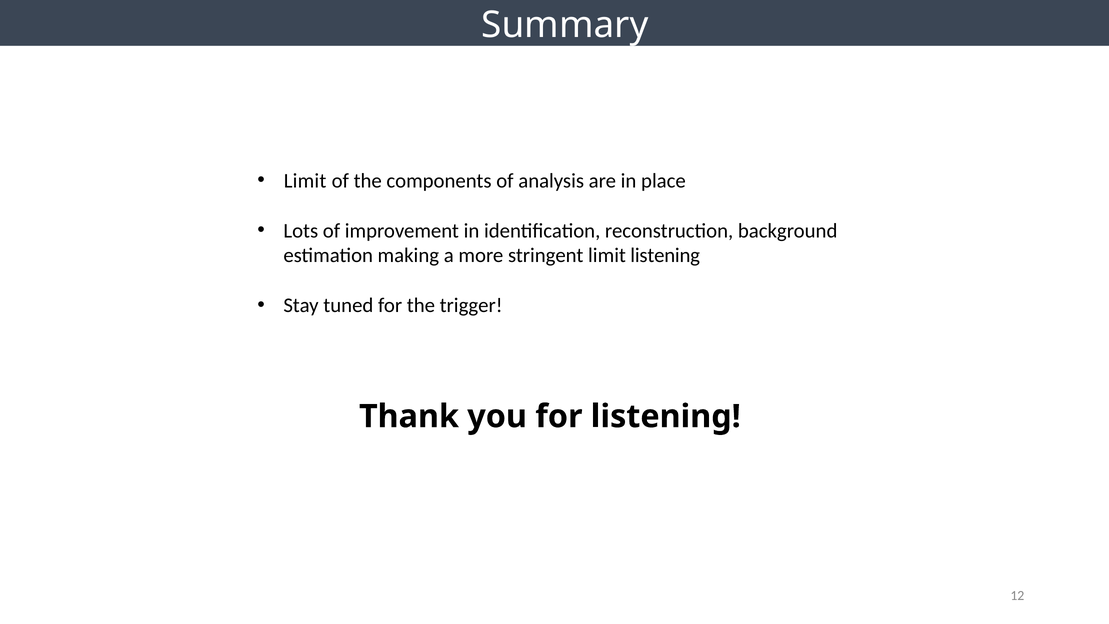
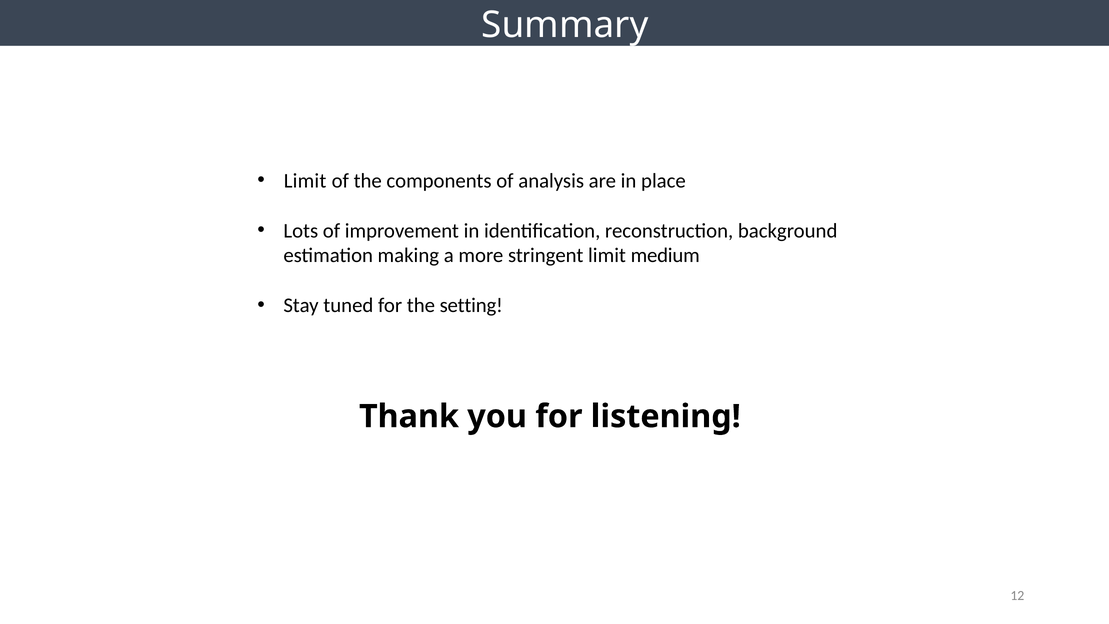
limit listening: listening -> medium
trigger: trigger -> setting
